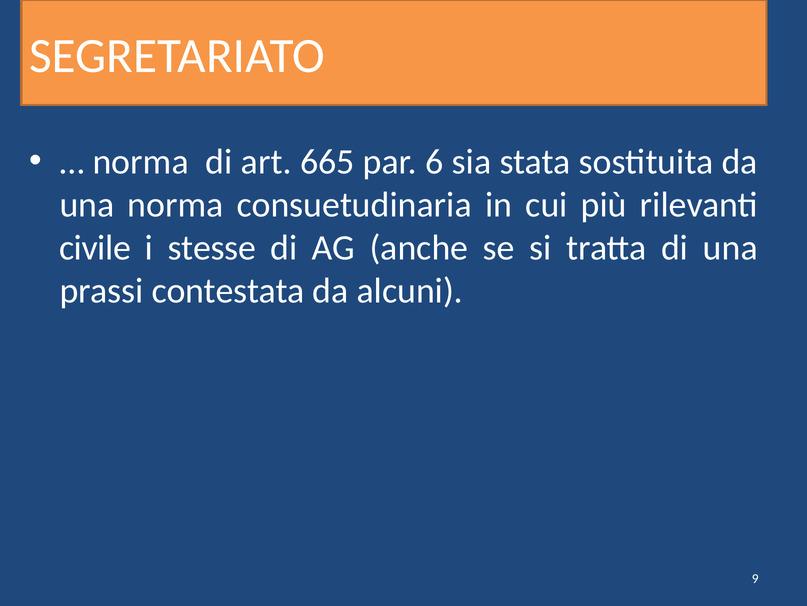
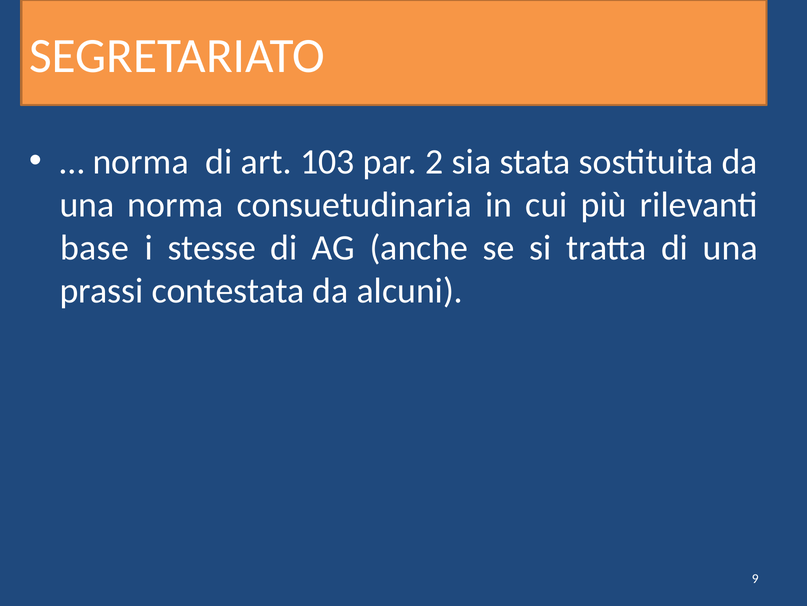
665: 665 -> 103
6: 6 -> 2
civile: civile -> base
